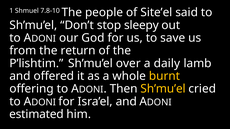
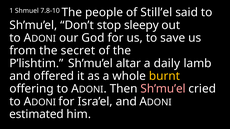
Site’el: Site’el -> Still’el
return: return -> secret
over: over -> altar
Sh’mu’el at (163, 89) colour: yellow -> pink
